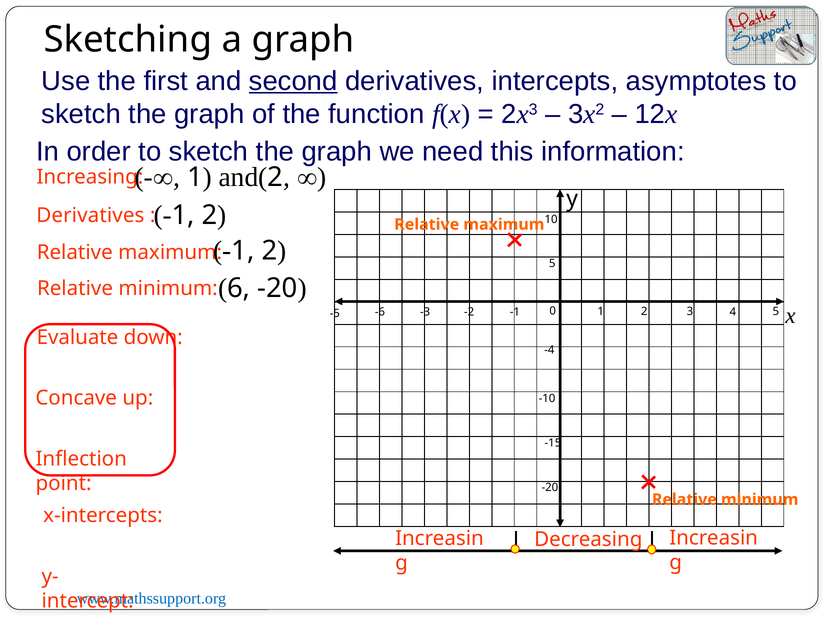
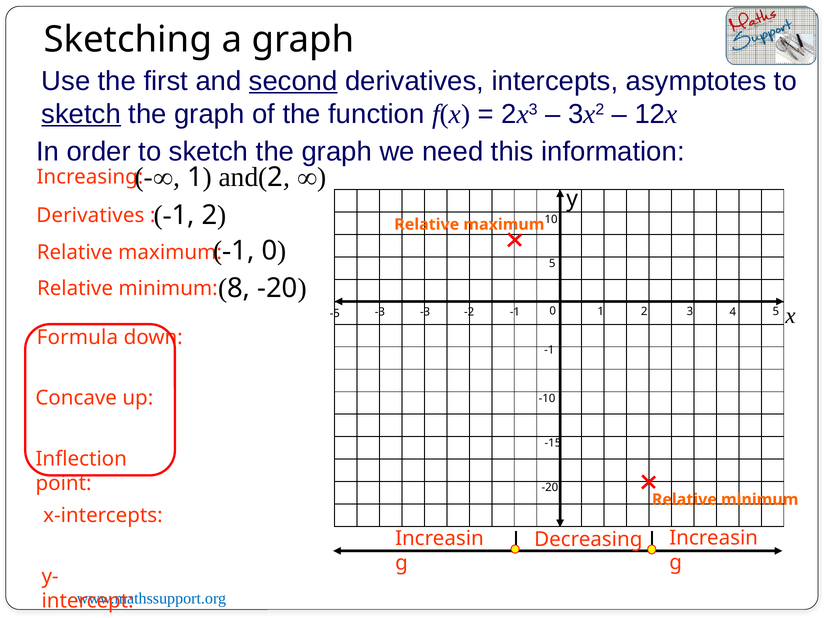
sketch at (81, 114) underline: none -> present
2 at (269, 251): 2 -> 0
6: 6 -> 8
-6 at (380, 312): -6 -> -3
Evaluate: Evaluate -> Formula
-4 at (549, 350): -4 -> -1
